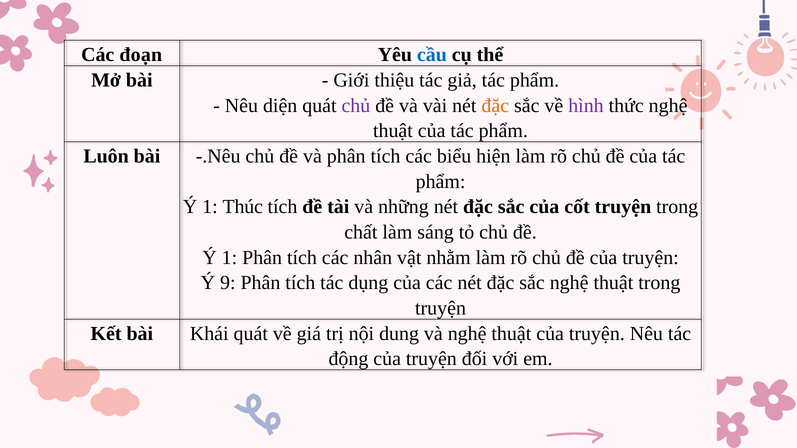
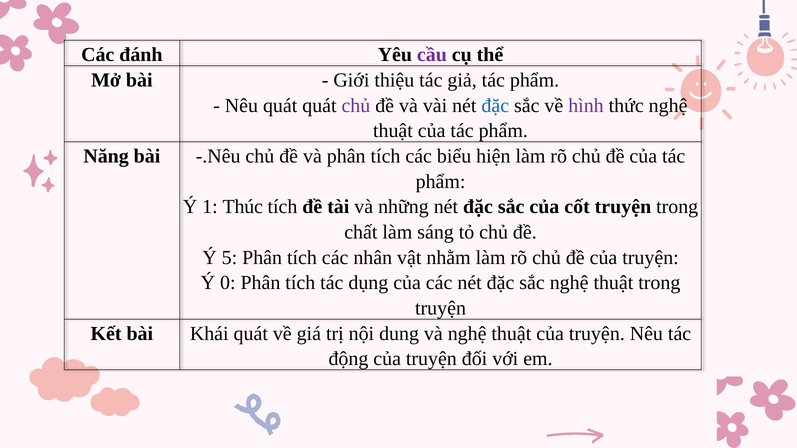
đoạn: đoạn -> đánh
cầu colour: blue -> purple
Nêu diện: diện -> quát
đặc at (495, 106) colour: orange -> blue
Luôn: Luôn -> Năng
1 at (229, 258): 1 -> 5
9: 9 -> 0
